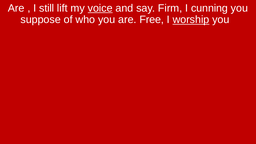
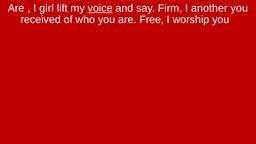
still: still -> girl
cunning: cunning -> another
suppose: suppose -> received
worship underline: present -> none
